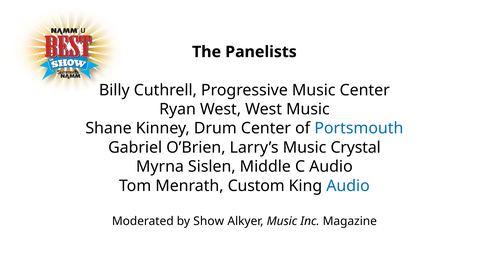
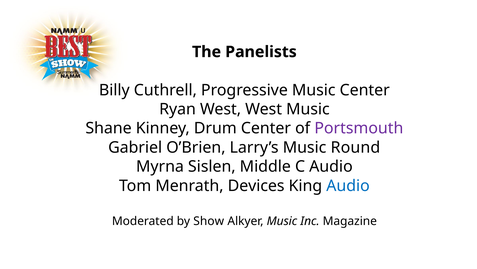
Portsmouth colour: blue -> purple
Crystal: Crystal -> Round
Custom: Custom -> Devices
